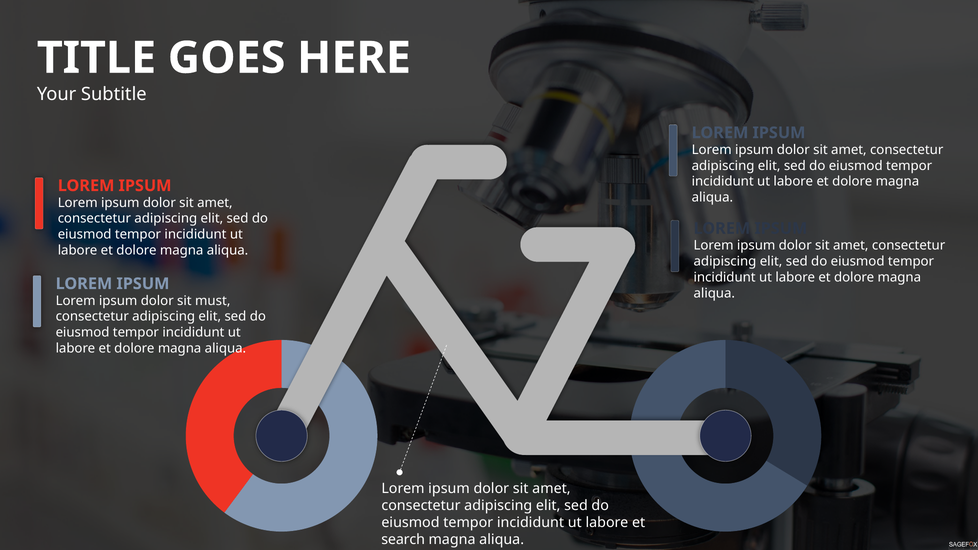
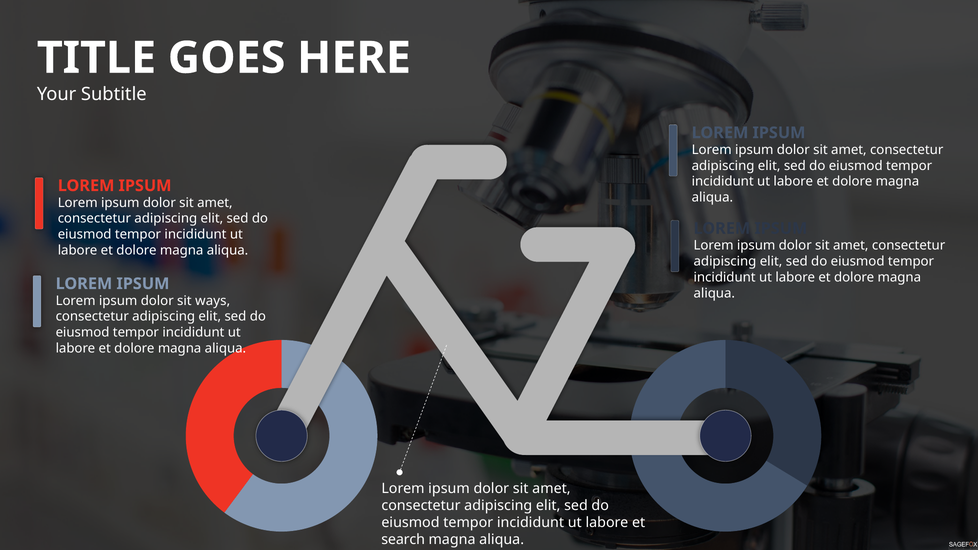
must: must -> ways
